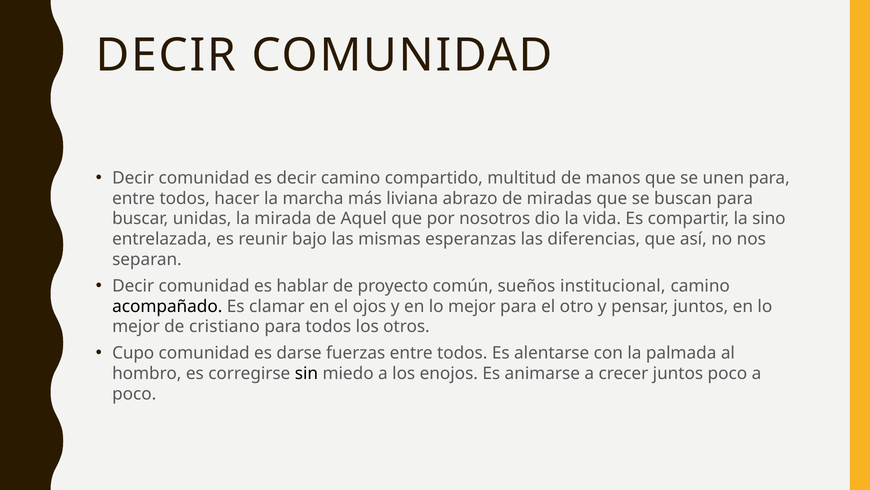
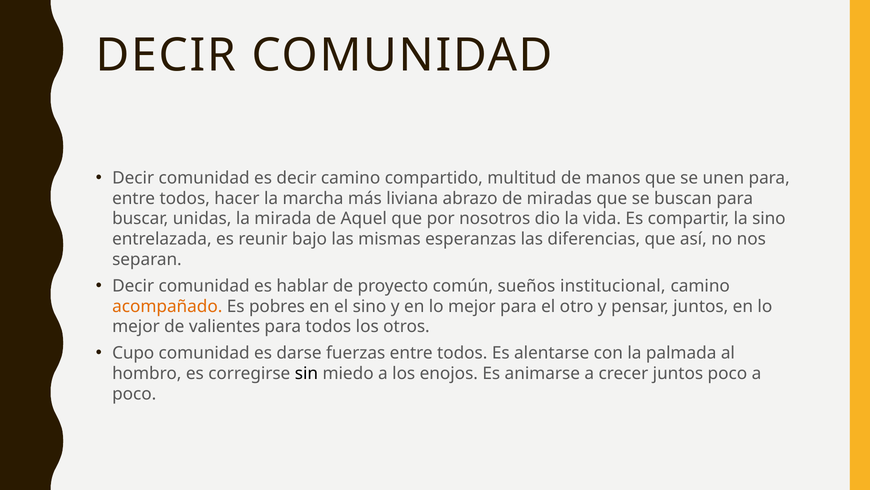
acompañado colour: black -> orange
clamar: clamar -> pobres
el ojos: ojos -> sino
cristiano: cristiano -> valientes
